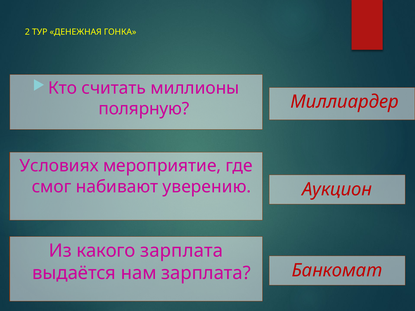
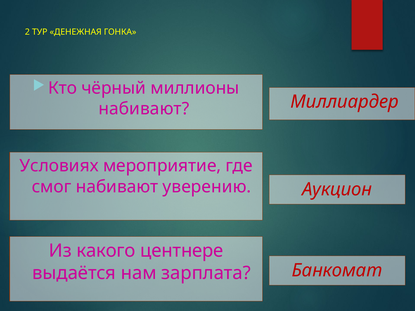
считать: считать -> чёрный
полярную at (144, 109): полярную -> набивают
какого зарплата: зарплата -> центнере
